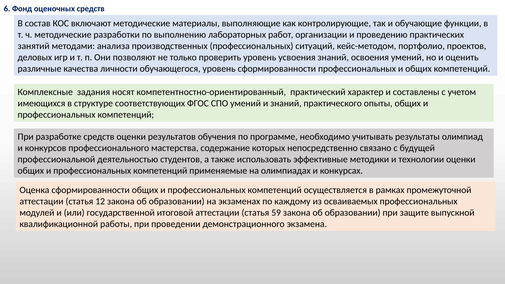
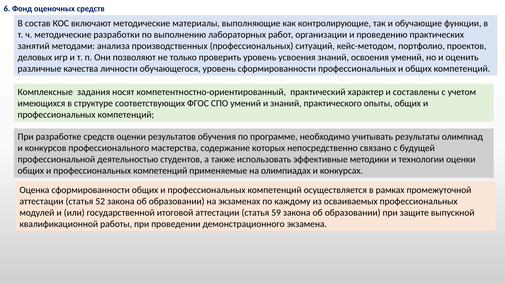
12: 12 -> 52
